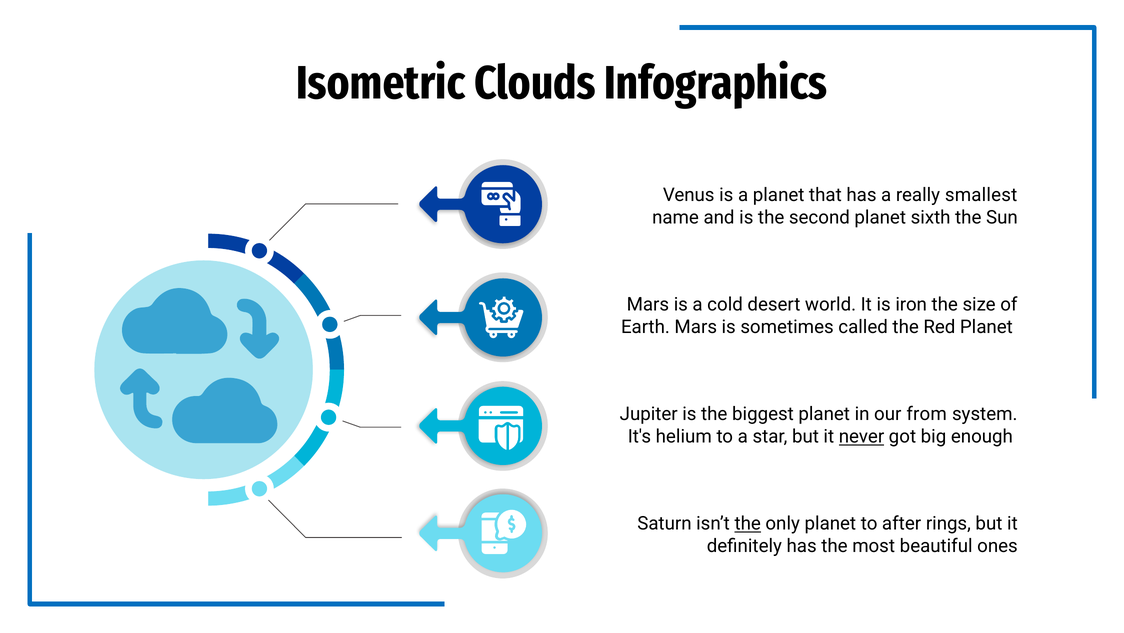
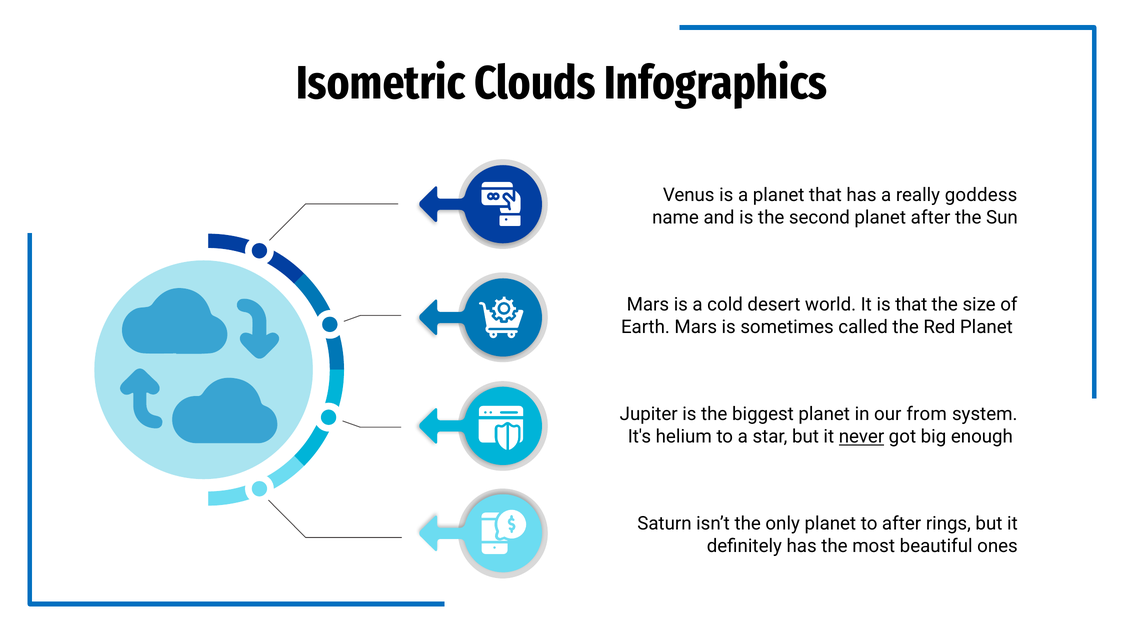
smallest: smallest -> goddess
planet sixth: sixth -> after
is iron: iron -> that
the at (748, 523) underline: present -> none
